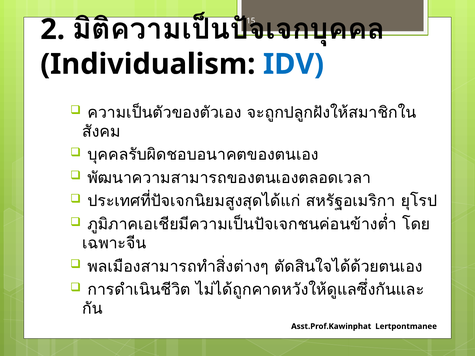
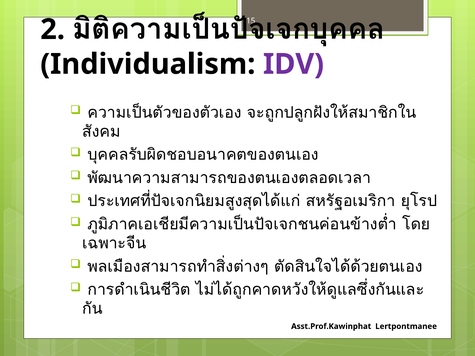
IDV colour: blue -> purple
